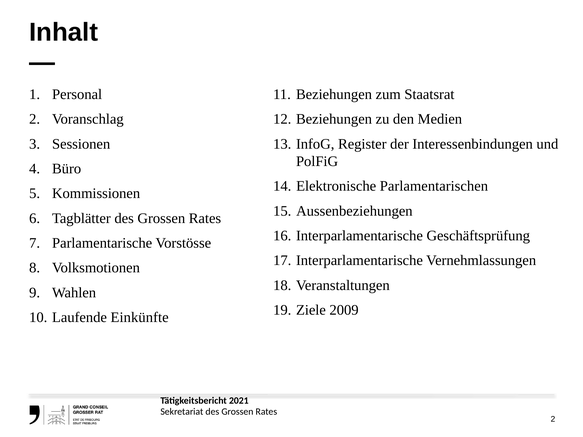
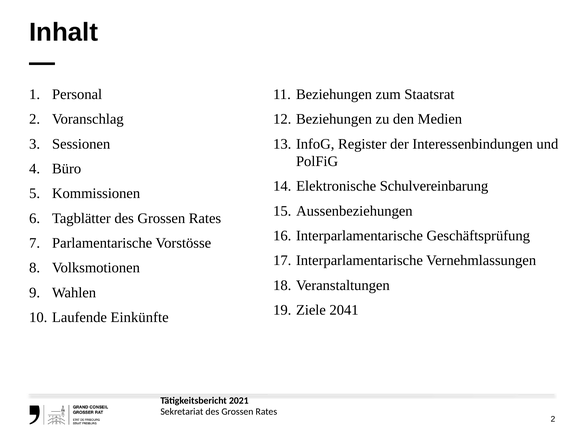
Parlamentarischen: Parlamentarischen -> Schulvereinbarung
2009: 2009 -> 2041
